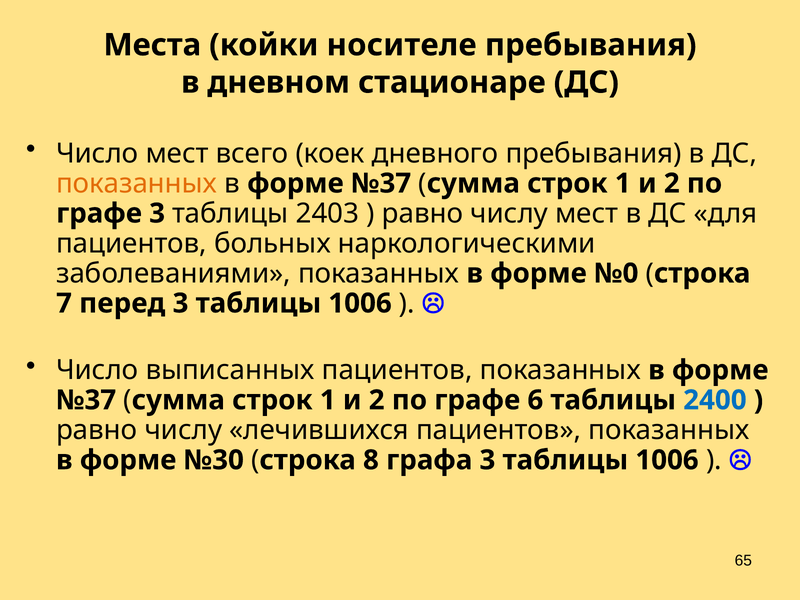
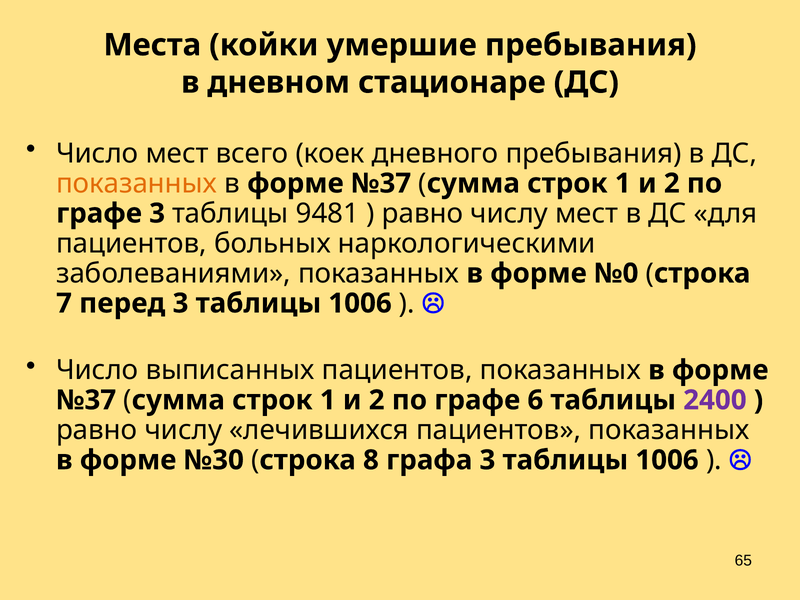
носителе: носителе -> умершие
2403: 2403 -> 9481
2400 colour: blue -> purple
